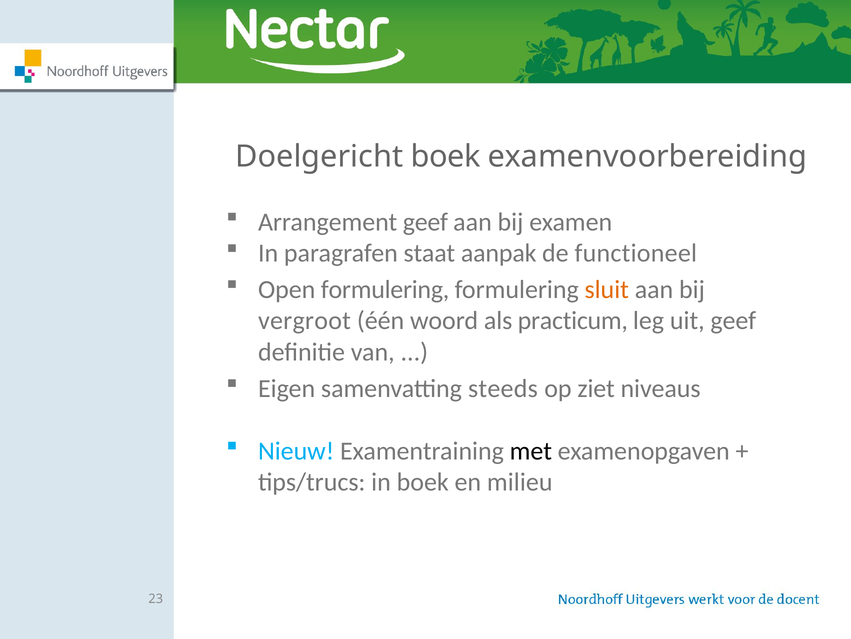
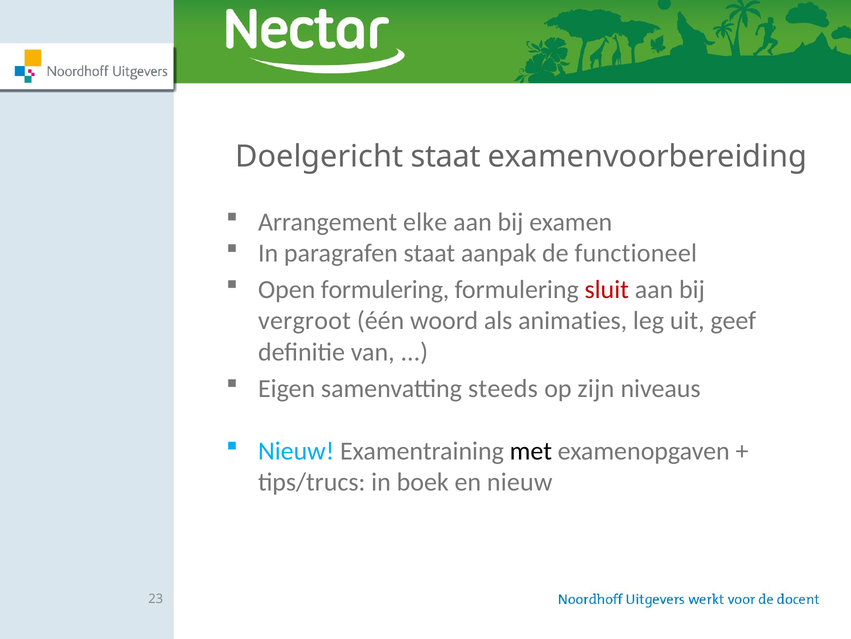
Doelgericht boek: boek -> staat
Arrangement geef: geef -> elke
sluit colour: orange -> red
practicum: practicum -> animaties
ziet: ziet -> zijn
en milieu: milieu -> nieuw
